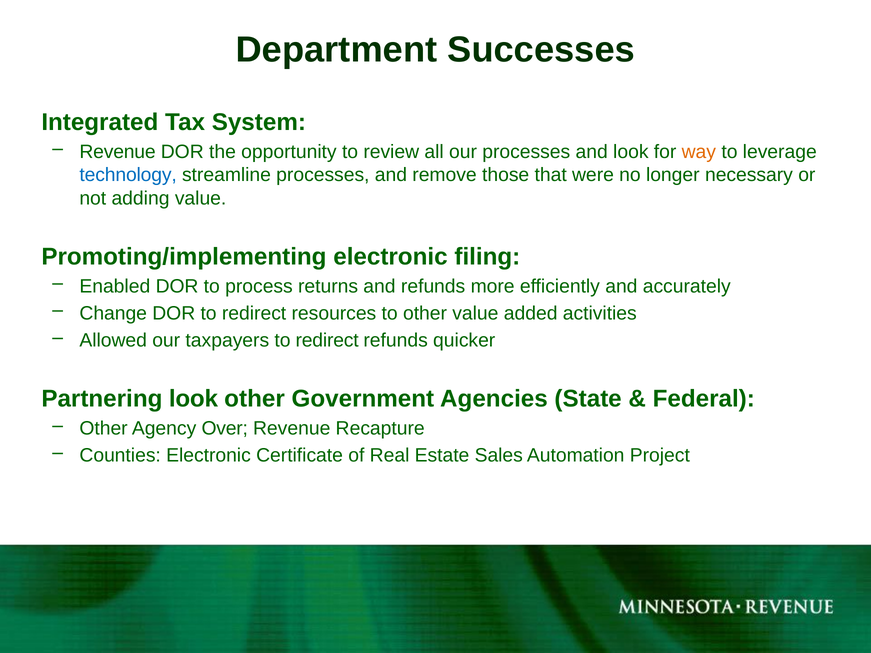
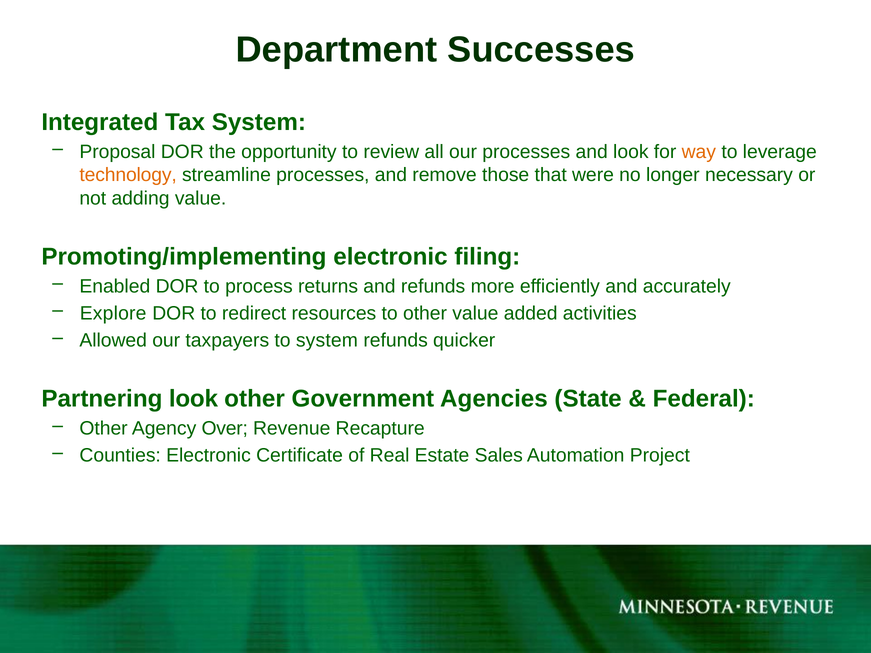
Revenue at (118, 152): Revenue -> Proposal
technology colour: blue -> orange
Change: Change -> Explore
taxpayers to redirect: redirect -> system
